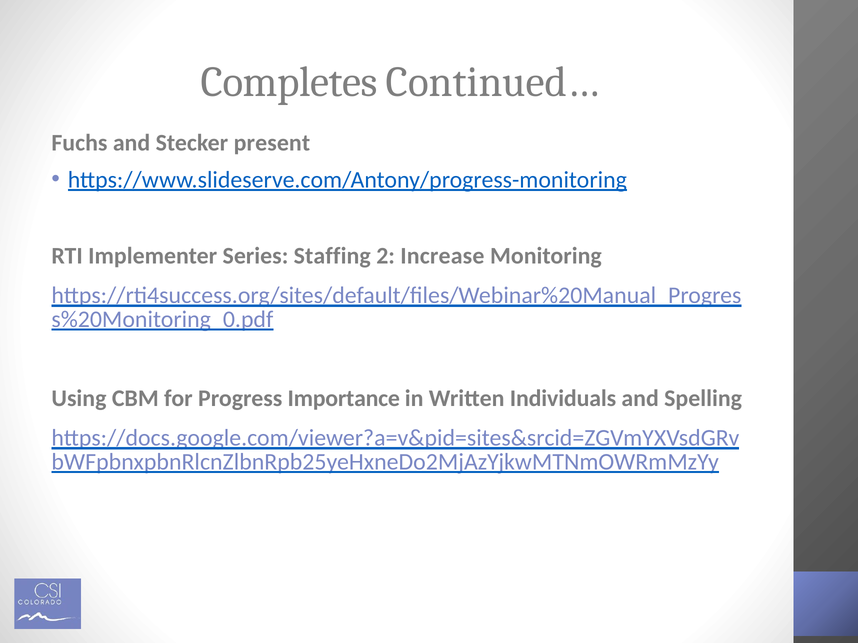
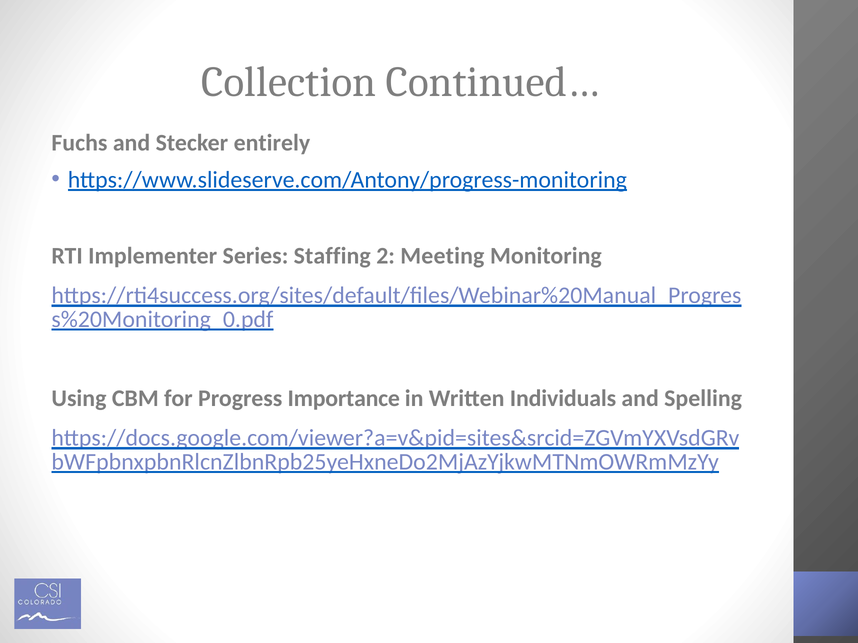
Completes: Completes -> Collection
present: present -> entirely
Increase: Increase -> Meeting
